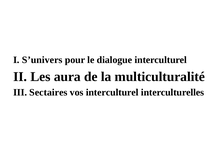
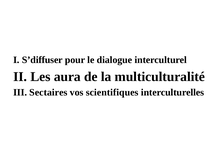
S’univers: S’univers -> S’diffuser
vos interculturel: interculturel -> scientifiques
